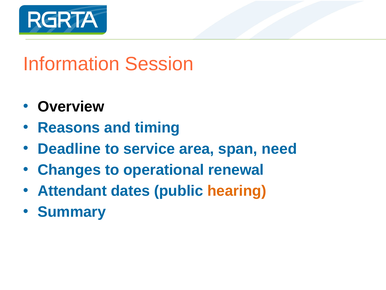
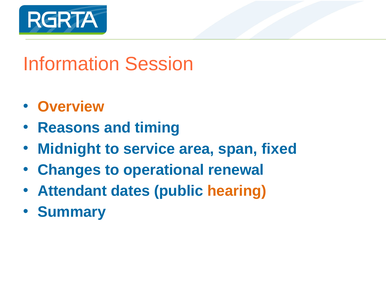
Overview colour: black -> orange
Deadline: Deadline -> Midnight
need: need -> fixed
